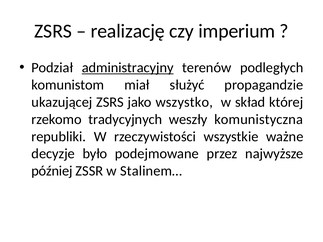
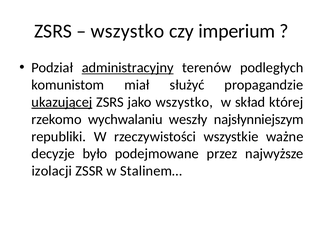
realizację at (128, 31): realizację -> wszystko
ukazującej underline: none -> present
tradycyjnych: tradycyjnych -> wychwalaniu
komunistyczna: komunistyczna -> najsłynniejszym
później: później -> izolacji
